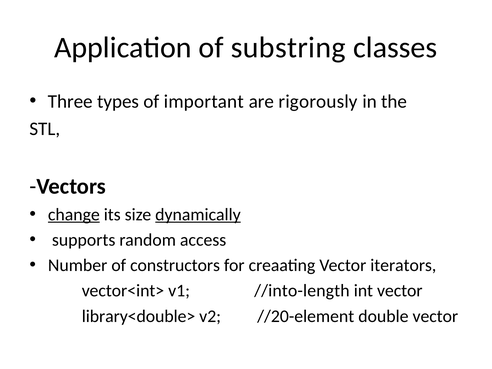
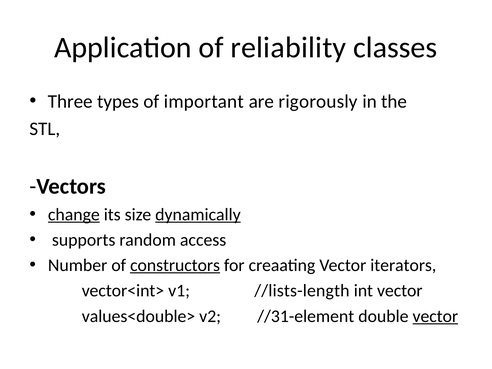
substring: substring -> reliability
constructors underline: none -> present
//into-length: //into-length -> //lists-length
library<double>: library<double> -> values<double>
//20-element: //20-element -> //31-element
vector at (435, 316) underline: none -> present
